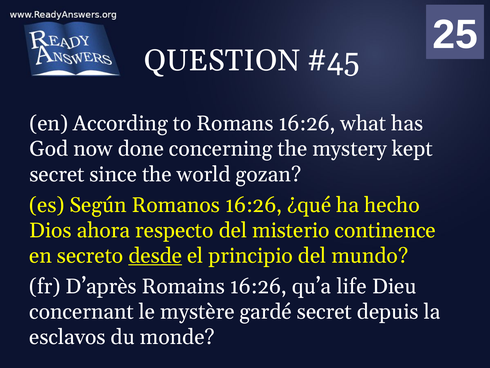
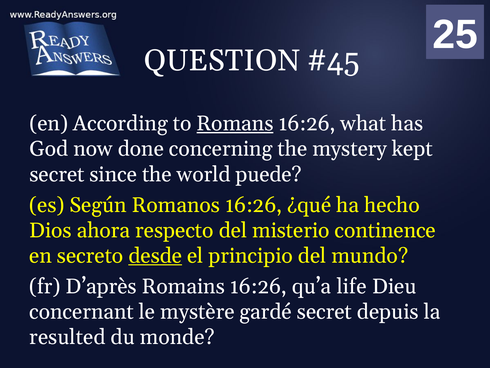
Romans underline: none -> present
gozan: gozan -> puede
esclavos: esclavos -> resulted
